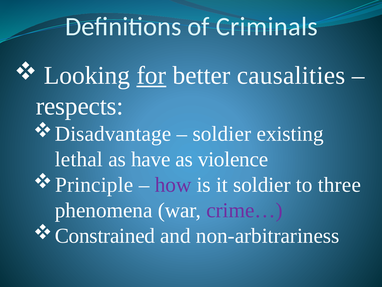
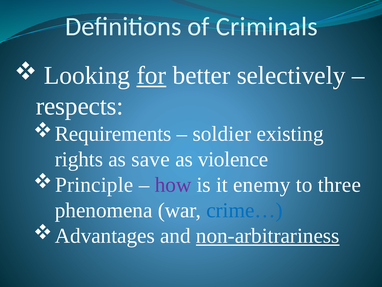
causalities: causalities -> selectively
Disadvantage: Disadvantage -> Requirements
lethal: lethal -> rights
have: have -> save
it soldier: soldier -> enemy
crime… colour: purple -> blue
Constrained: Constrained -> Advantages
non-arbitrariness underline: none -> present
